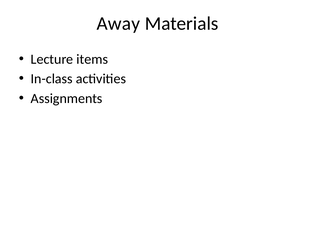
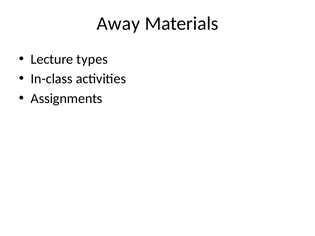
items: items -> types
